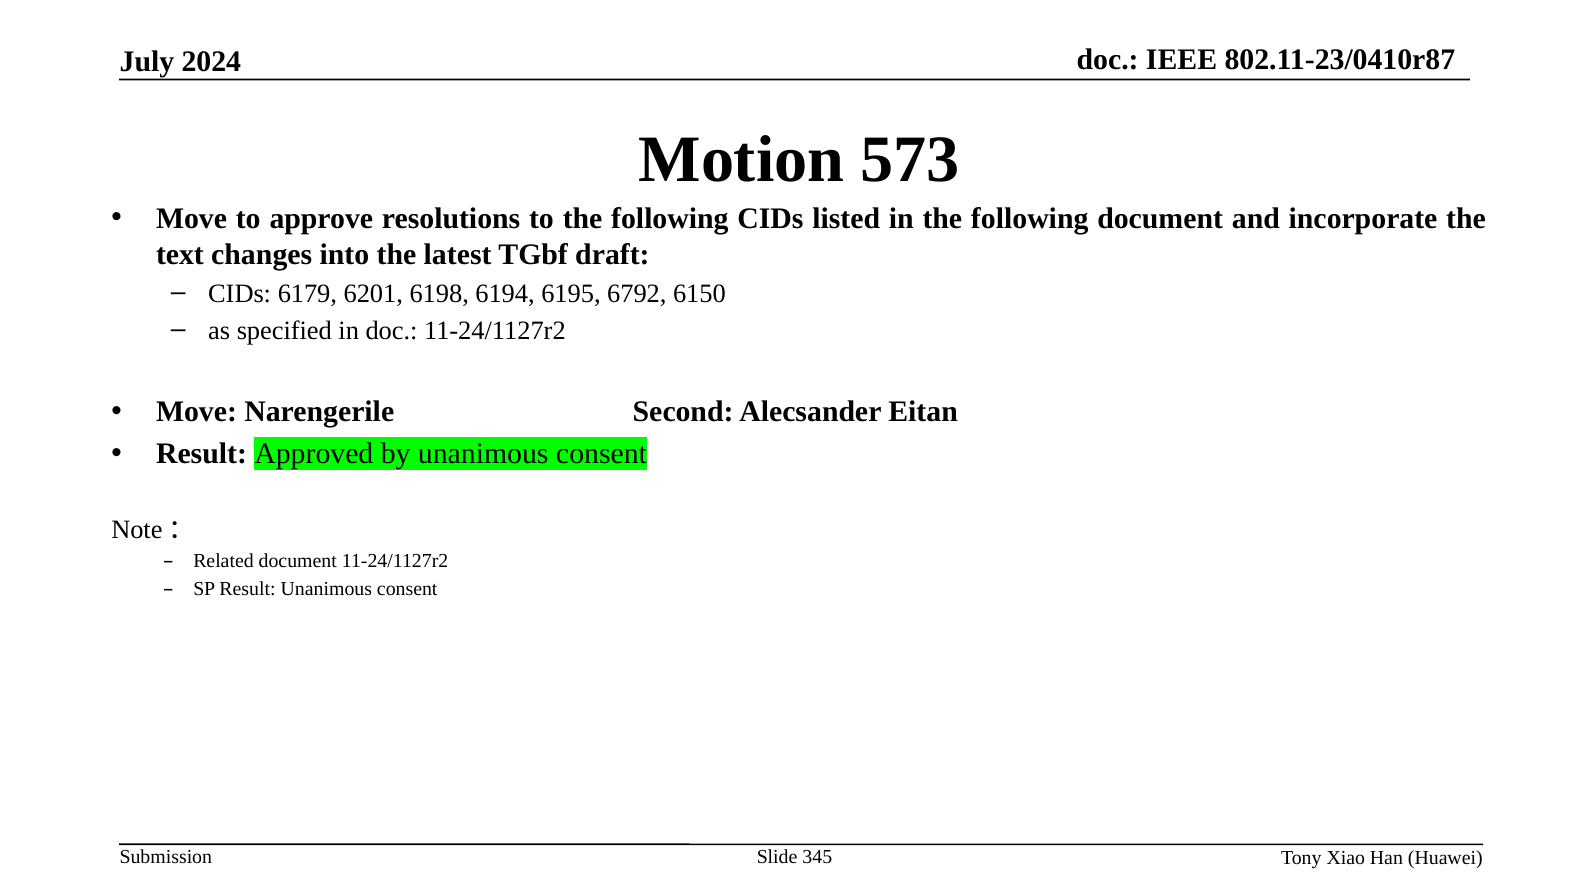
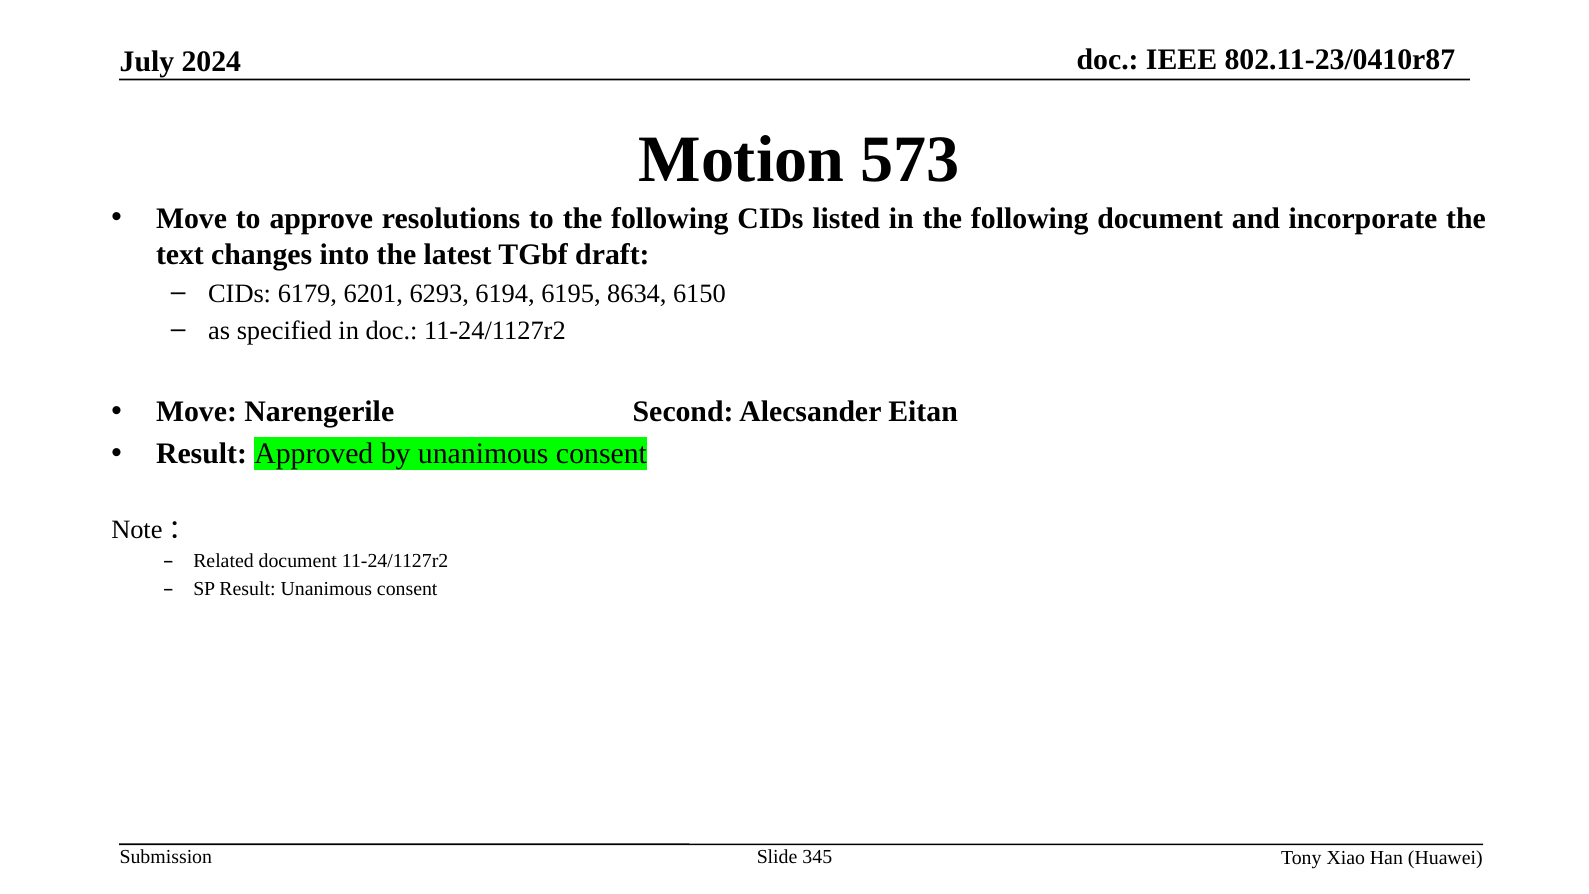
6198: 6198 -> 6293
6792: 6792 -> 8634
